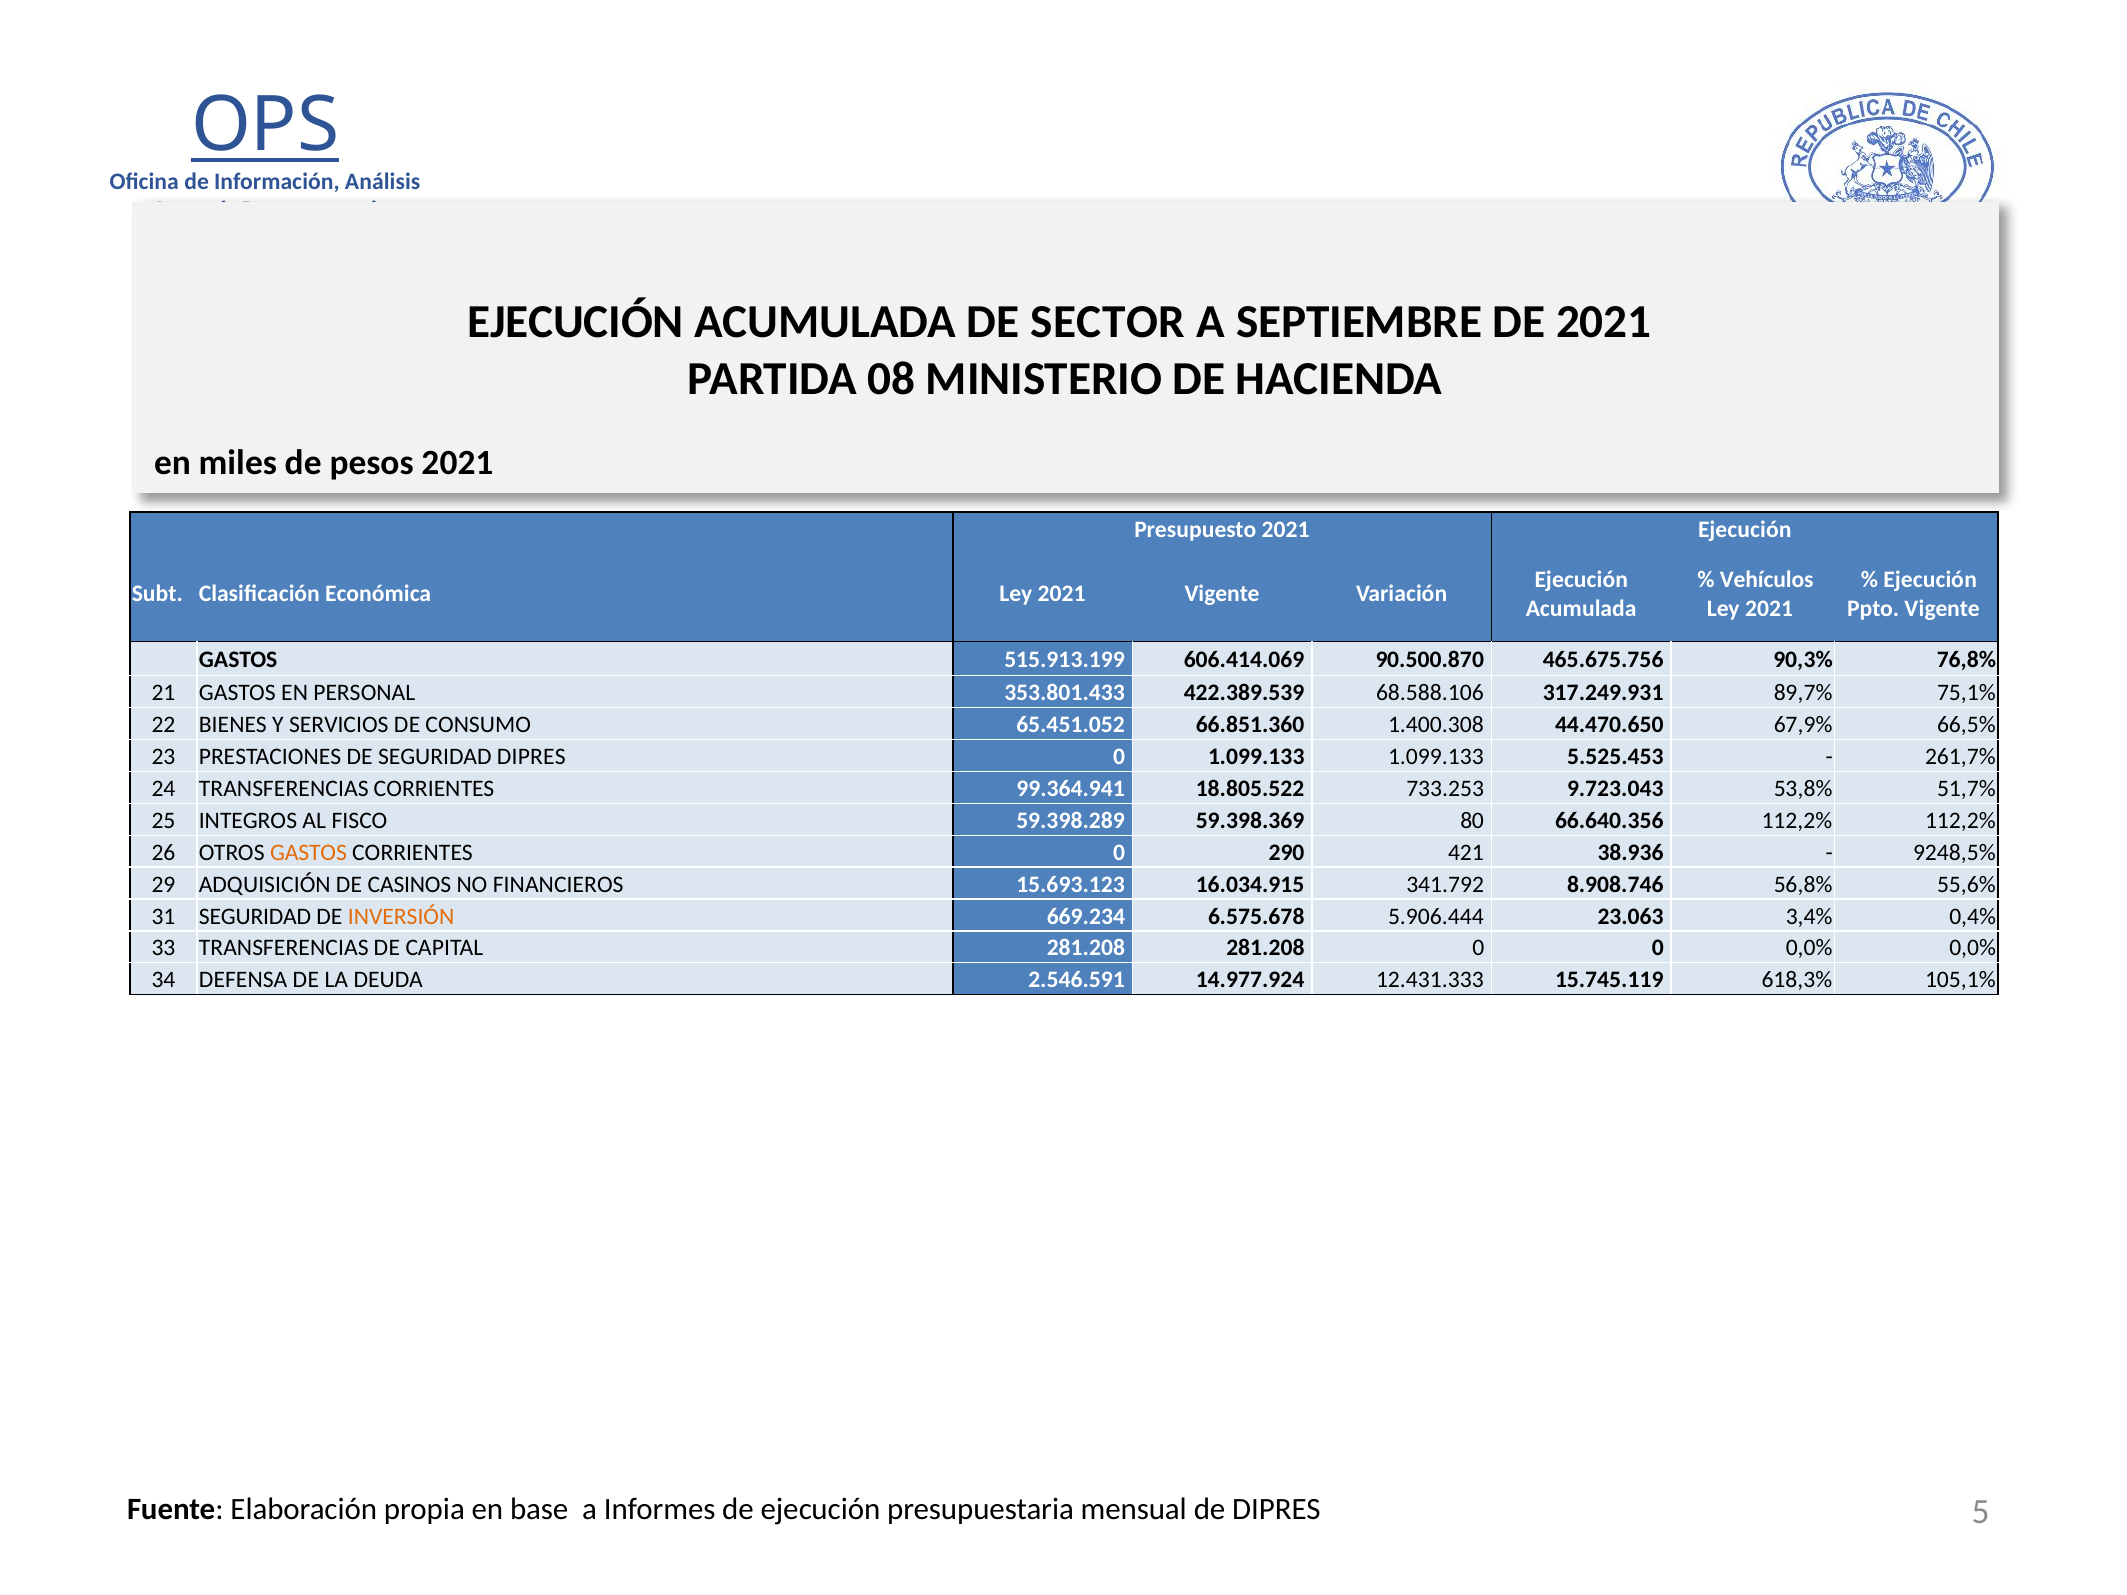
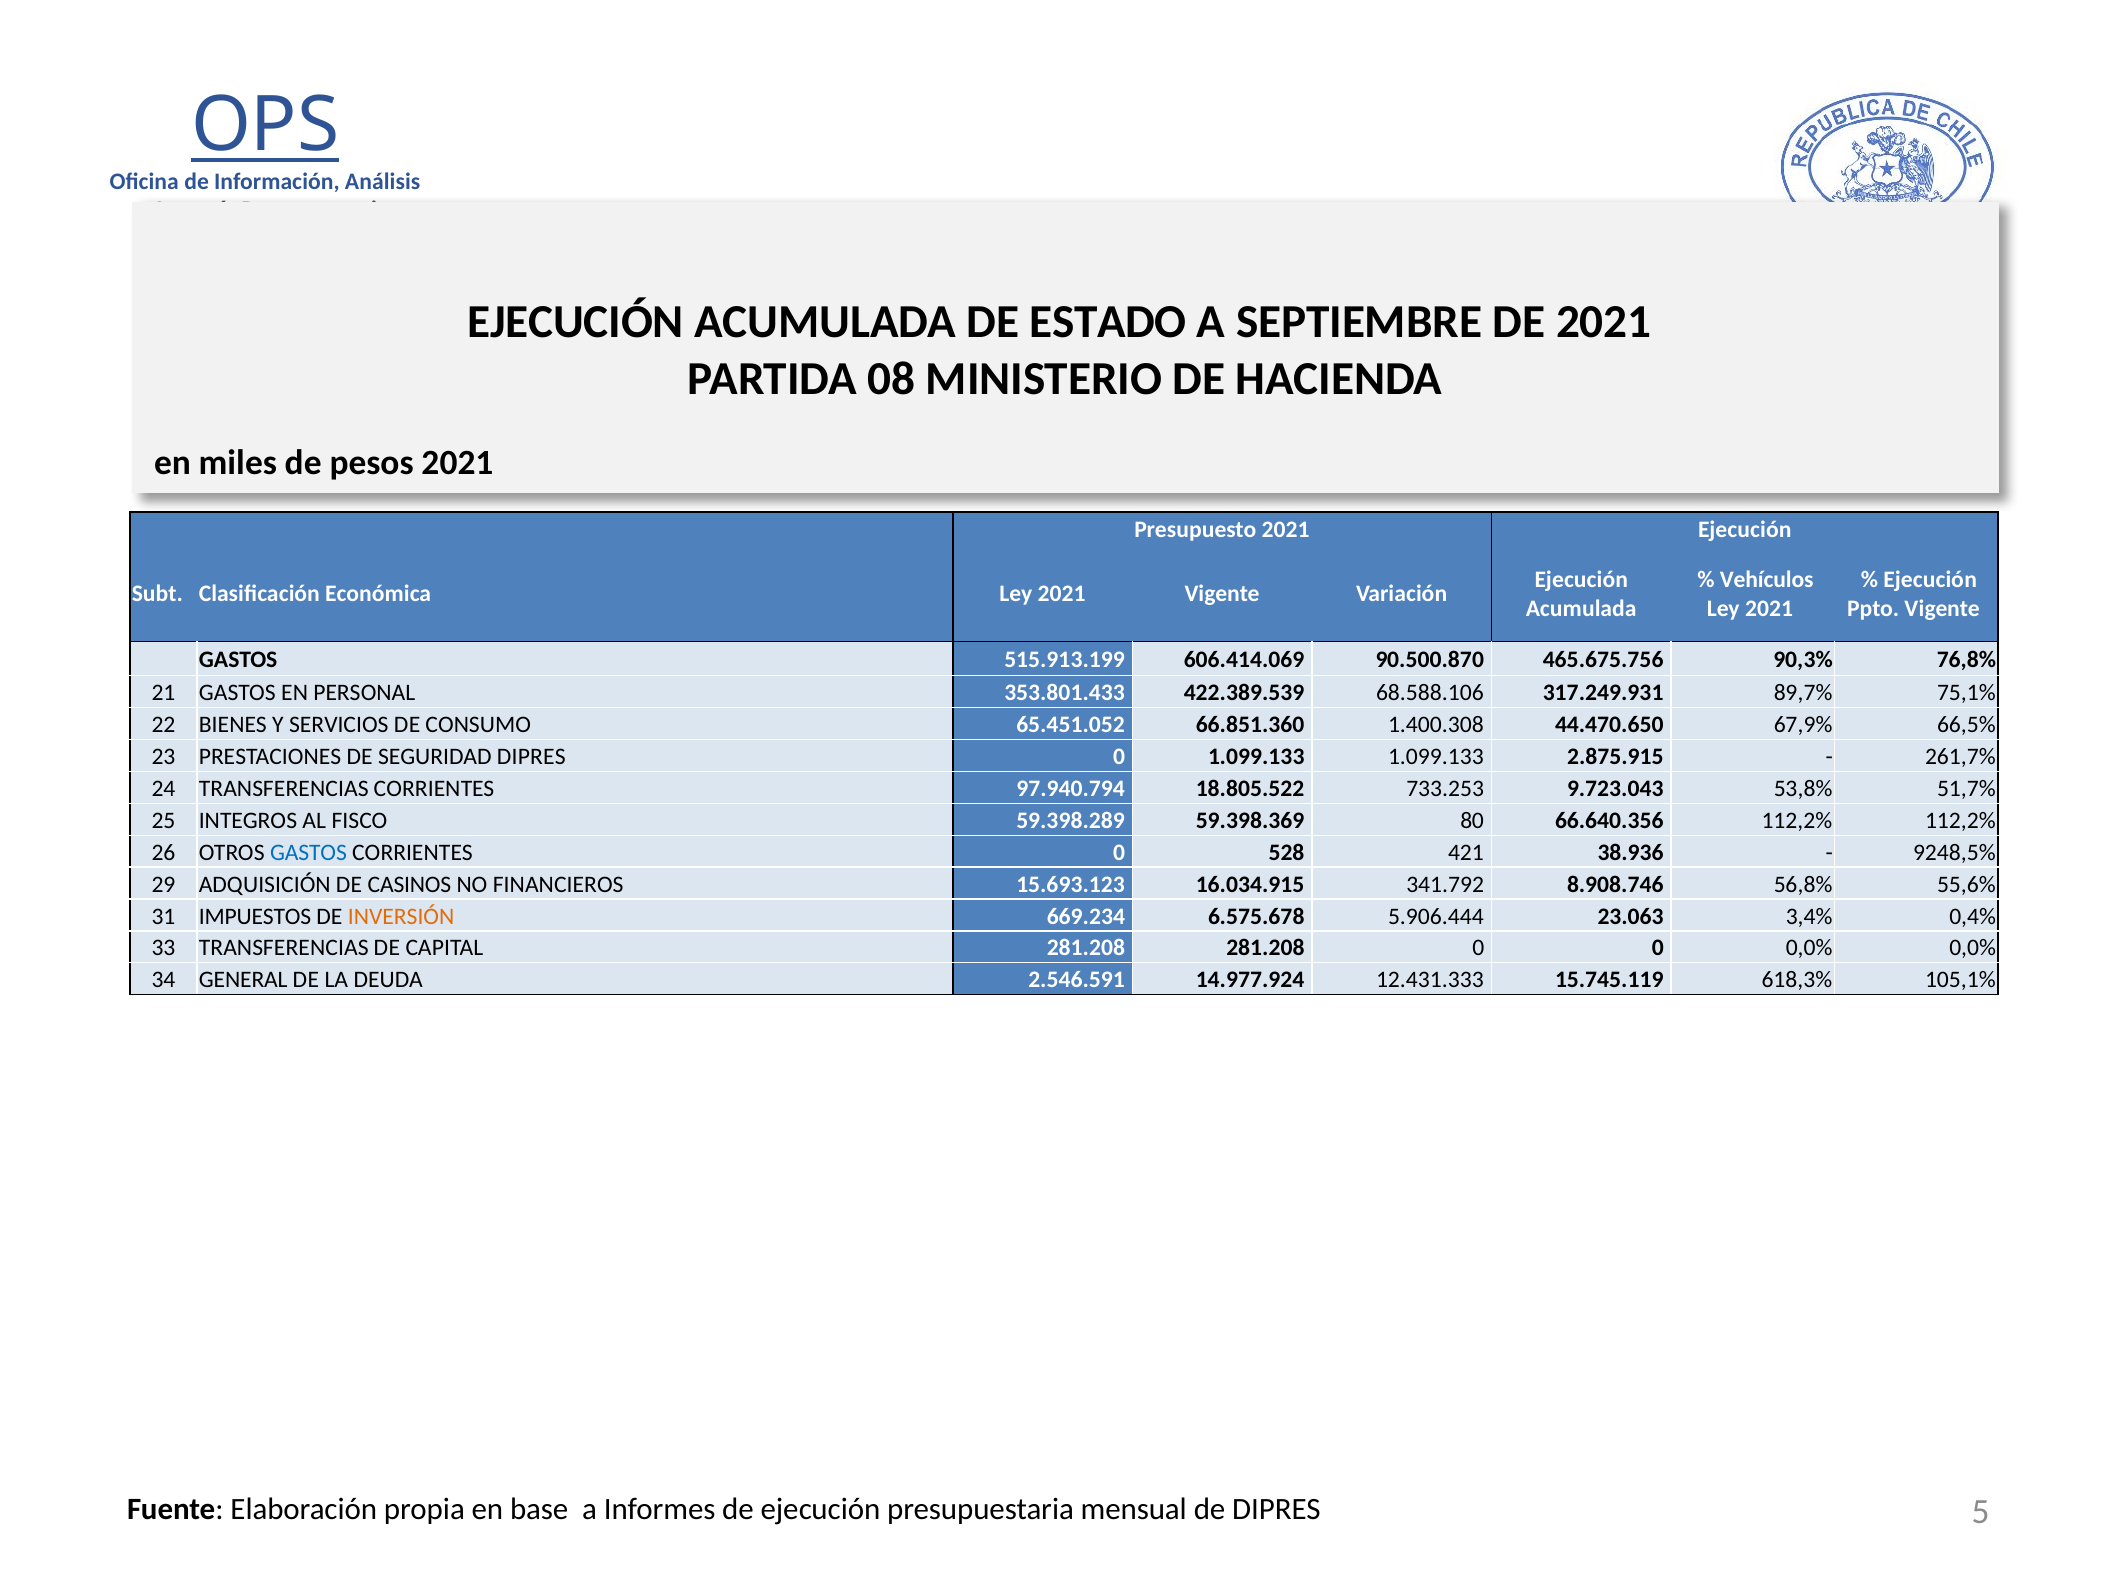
SECTOR: SECTOR -> ESTADO
5.525.453: 5.525.453 -> 2.875.915
99.364.941: 99.364.941 -> 97.940.794
GASTOS at (308, 853) colour: orange -> blue
290: 290 -> 528
31 SEGURIDAD: SEGURIDAD -> IMPUESTOS
DEFENSA: DEFENSA -> GENERAL
